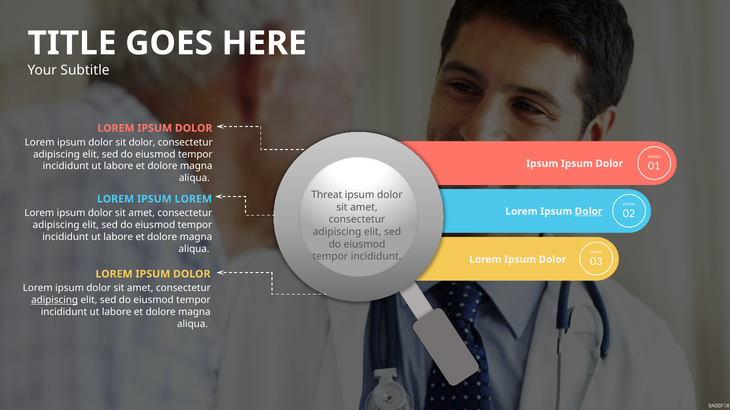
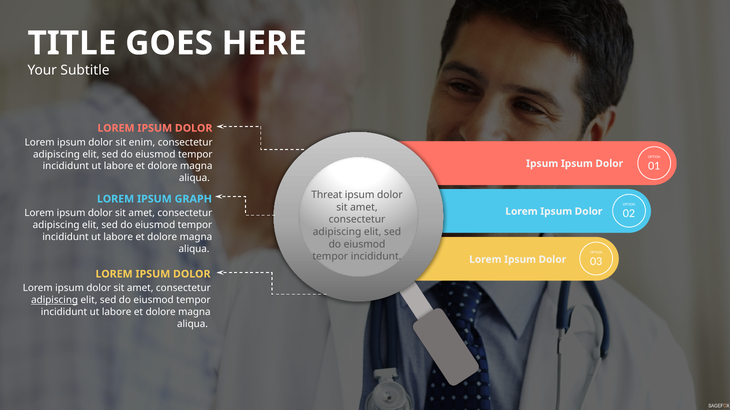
sit dolor: dolor -> enim
IPSUM LOREM: LOREM -> GRAPH
Dolor at (589, 212) underline: present -> none
